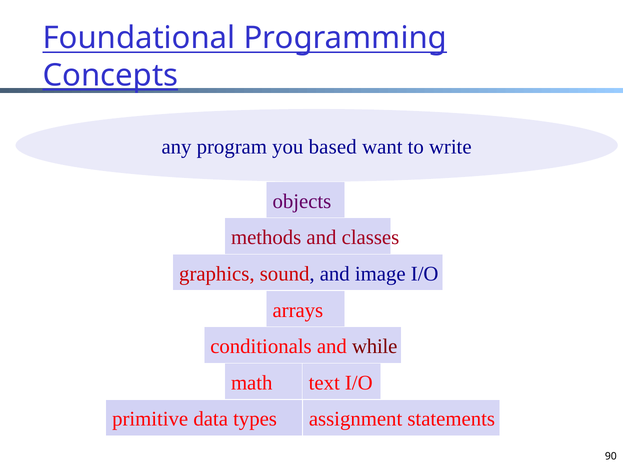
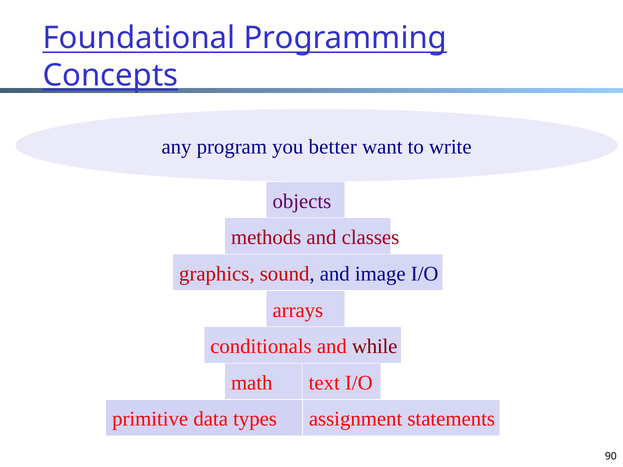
based: based -> better
